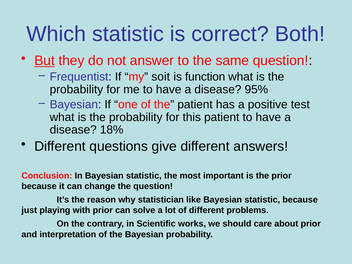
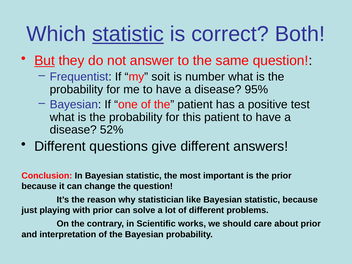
statistic at (128, 34) underline: none -> present
function: function -> number
18%: 18% -> 52%
